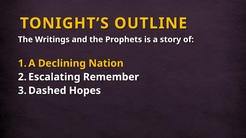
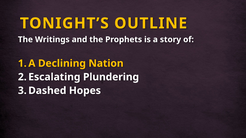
Remember: Remember -> Plundering
